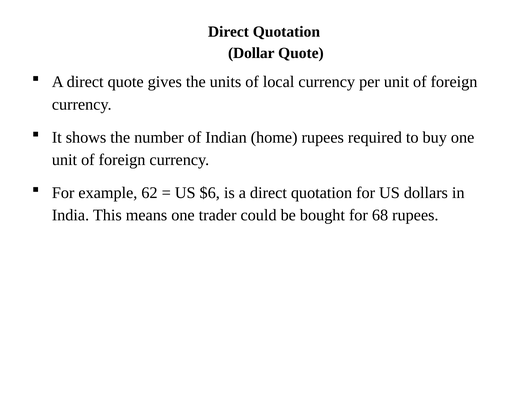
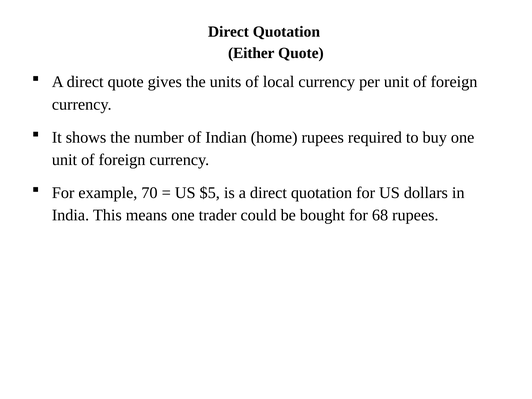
Dollar: Dollar -> Either
62: 62 -> 70
$6: $6 -> $5
